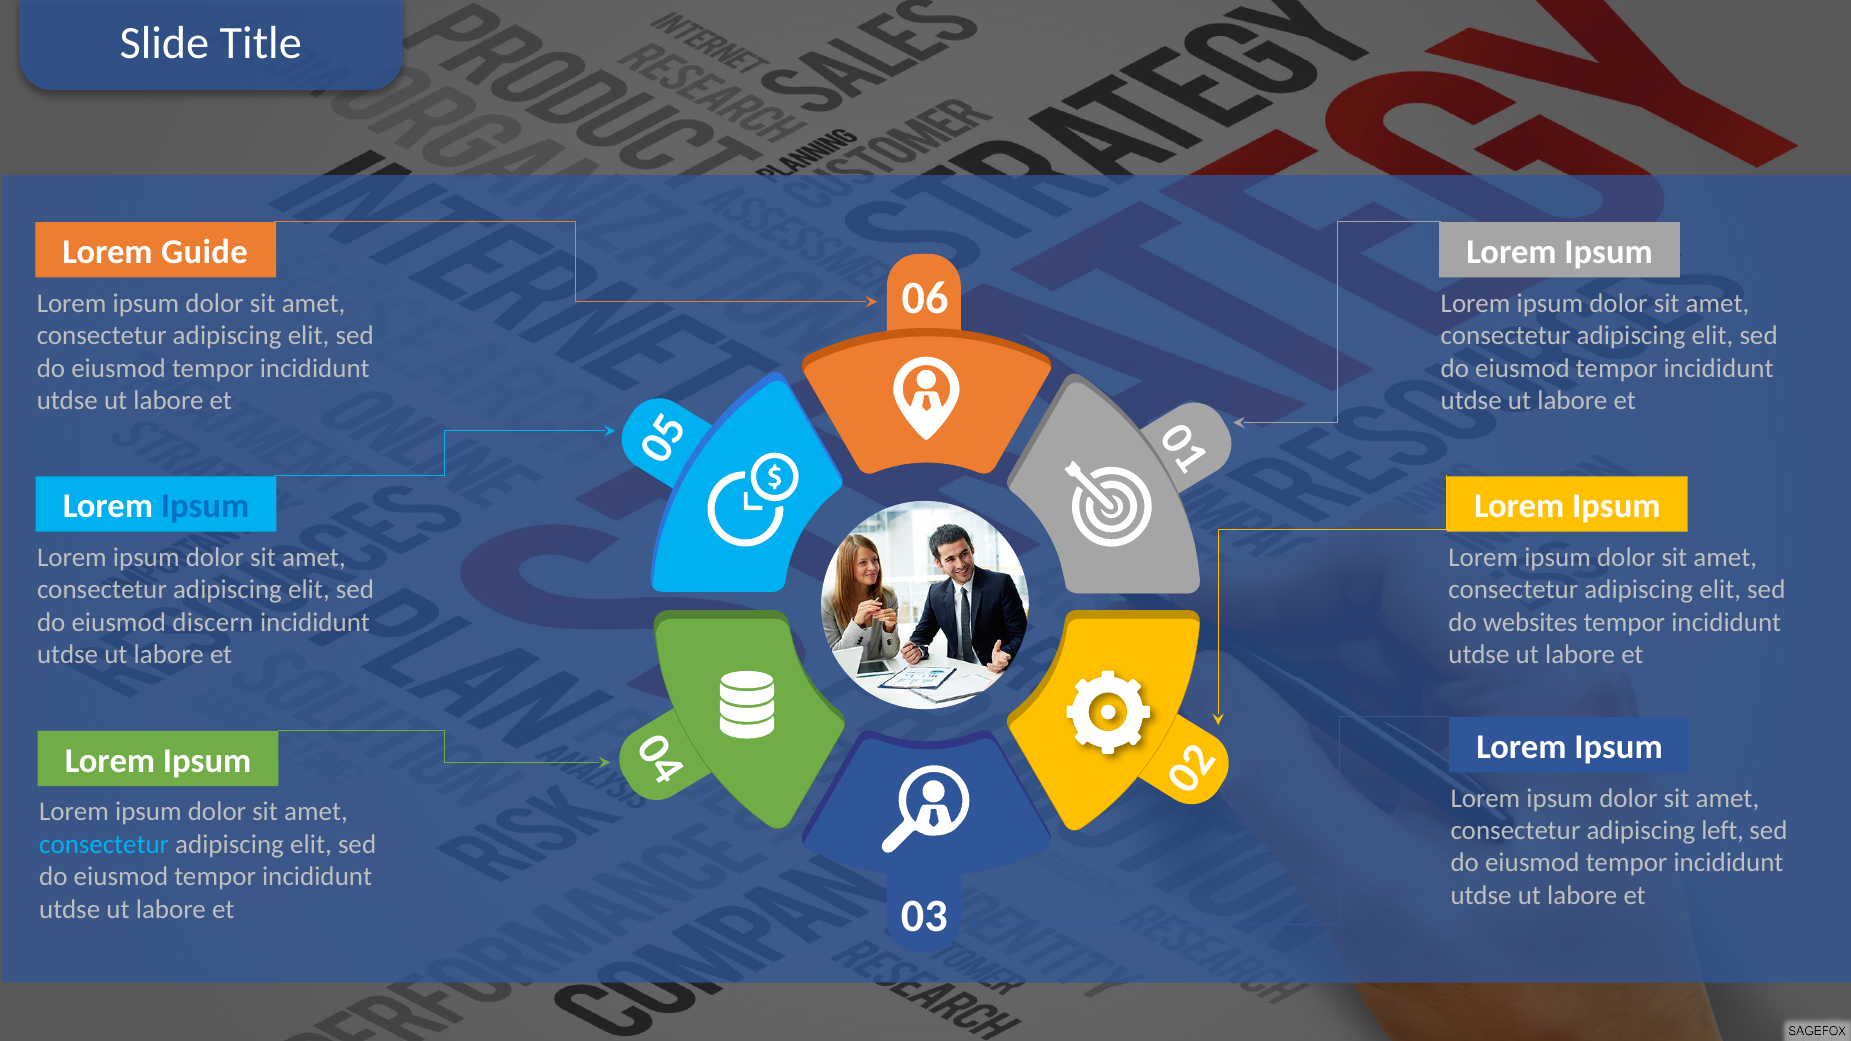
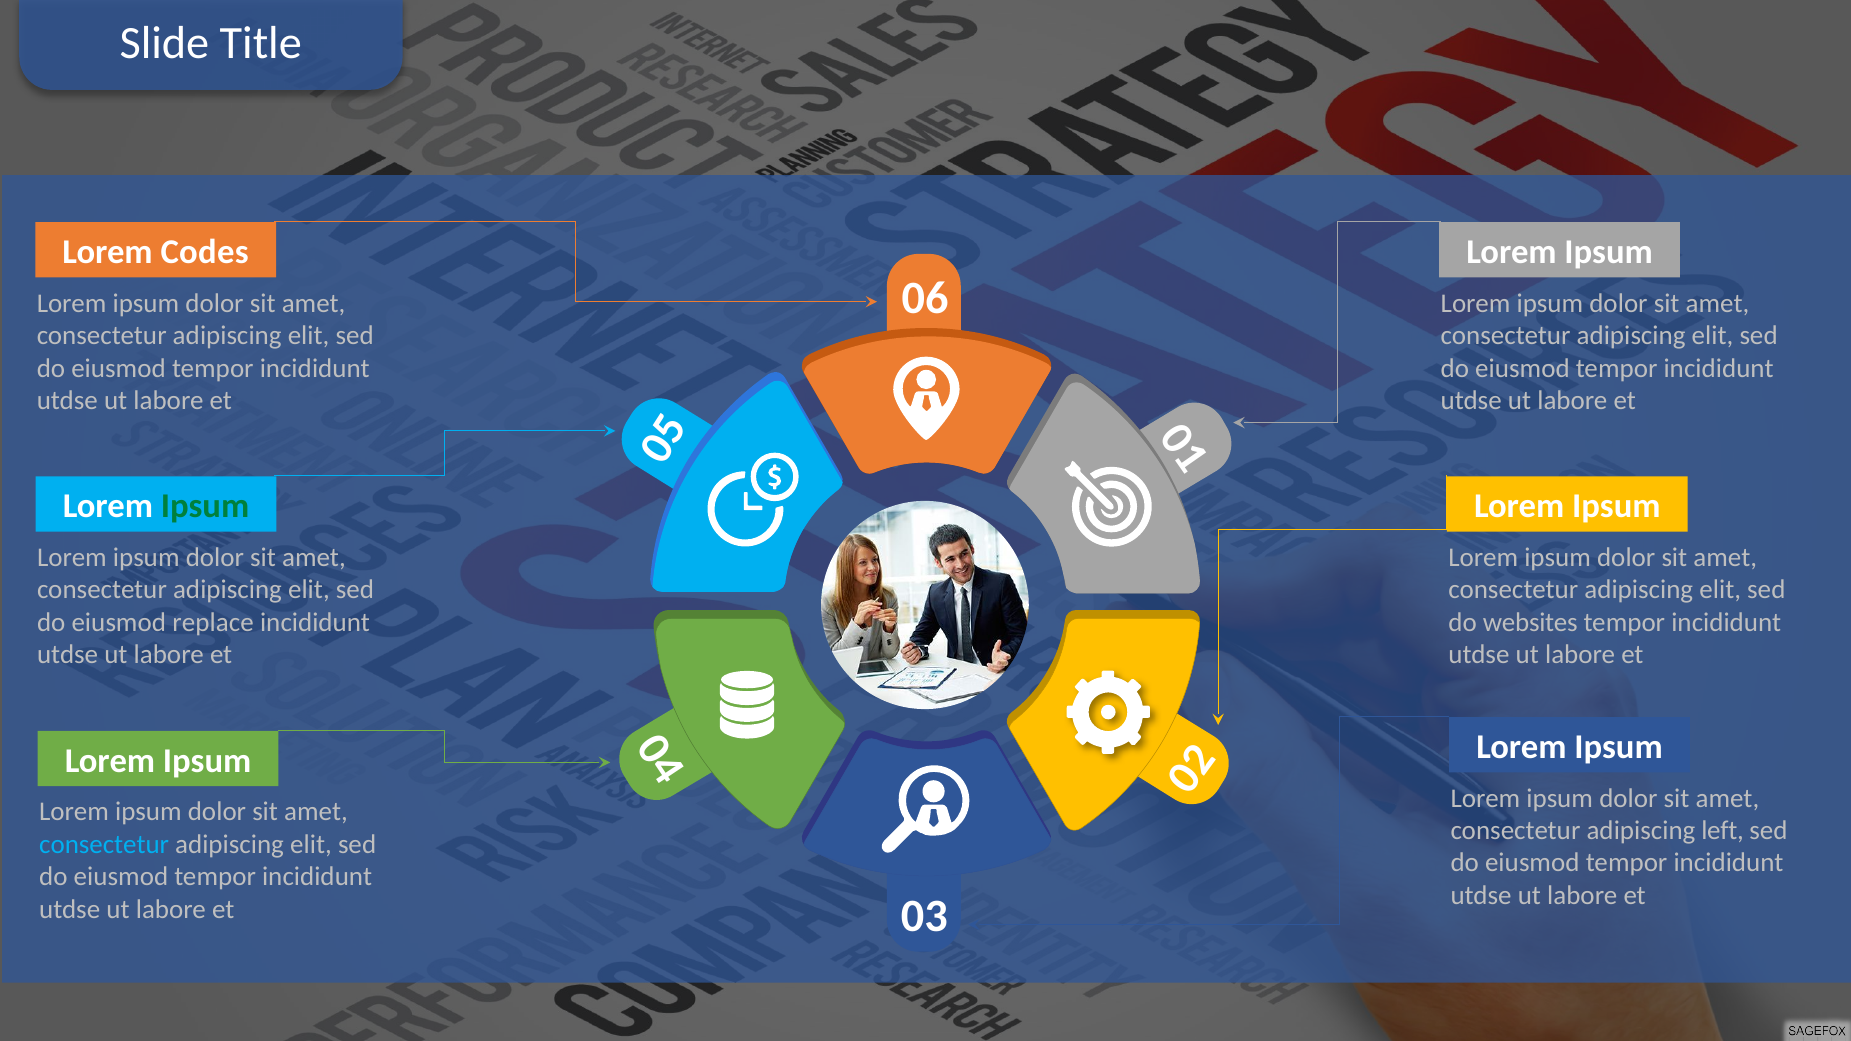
Guide: Guide -> Codes
Ipsum at (205, 507) colour: blue -> green
discern: discern -> replace
